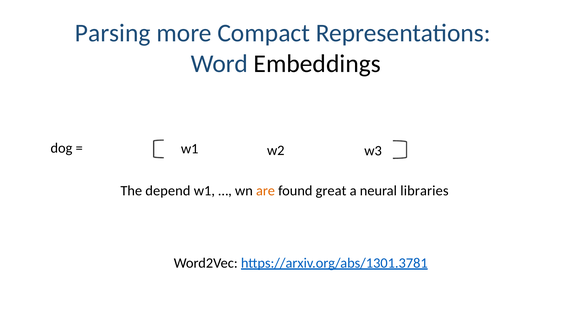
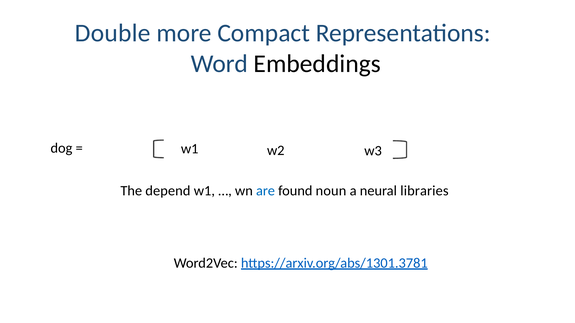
Parsing: Parsing -> Double
are colour: orange -> blue
great: great -> noun
